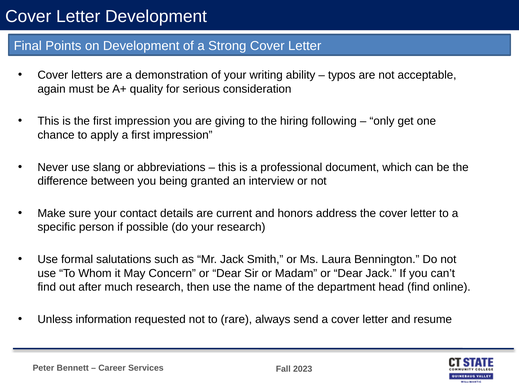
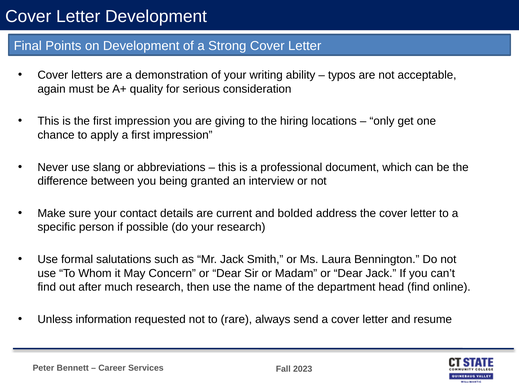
following: following -> locations
honors: honors -> bolded
